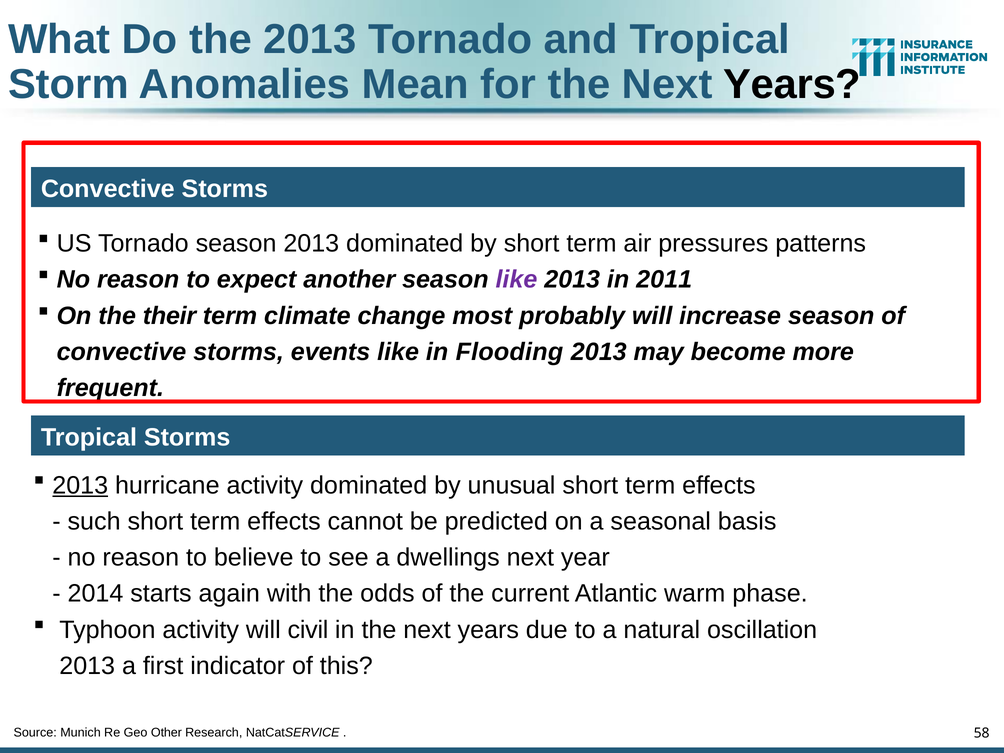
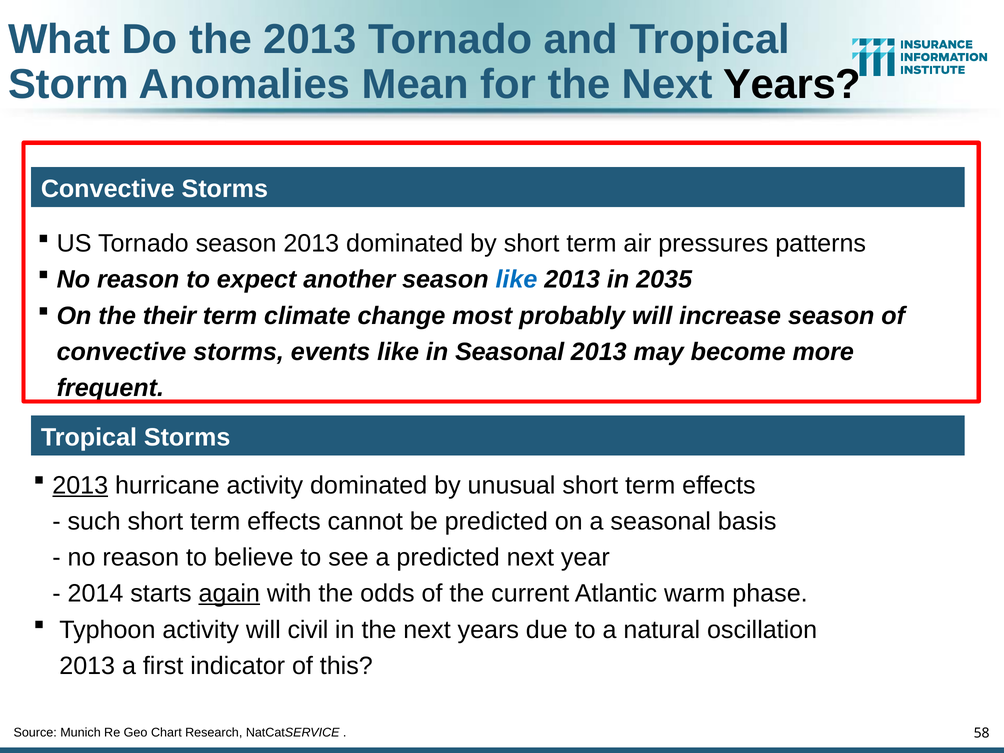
like at (516, 280) colour: purple -> blue
2011: 2011 -> 2035
in Flooding: Flooding -> Seasonal
a dwellings: dwellings -> predicted
again underline: none -> present
Other: Other -> Chart
